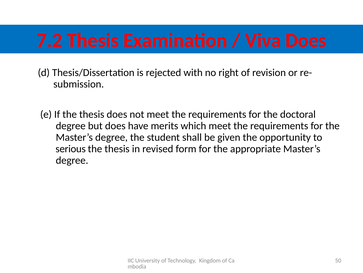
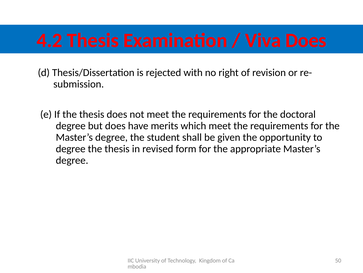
7.2: 7.2 -> 4.2
serious at (71, 148): serious -> degree
